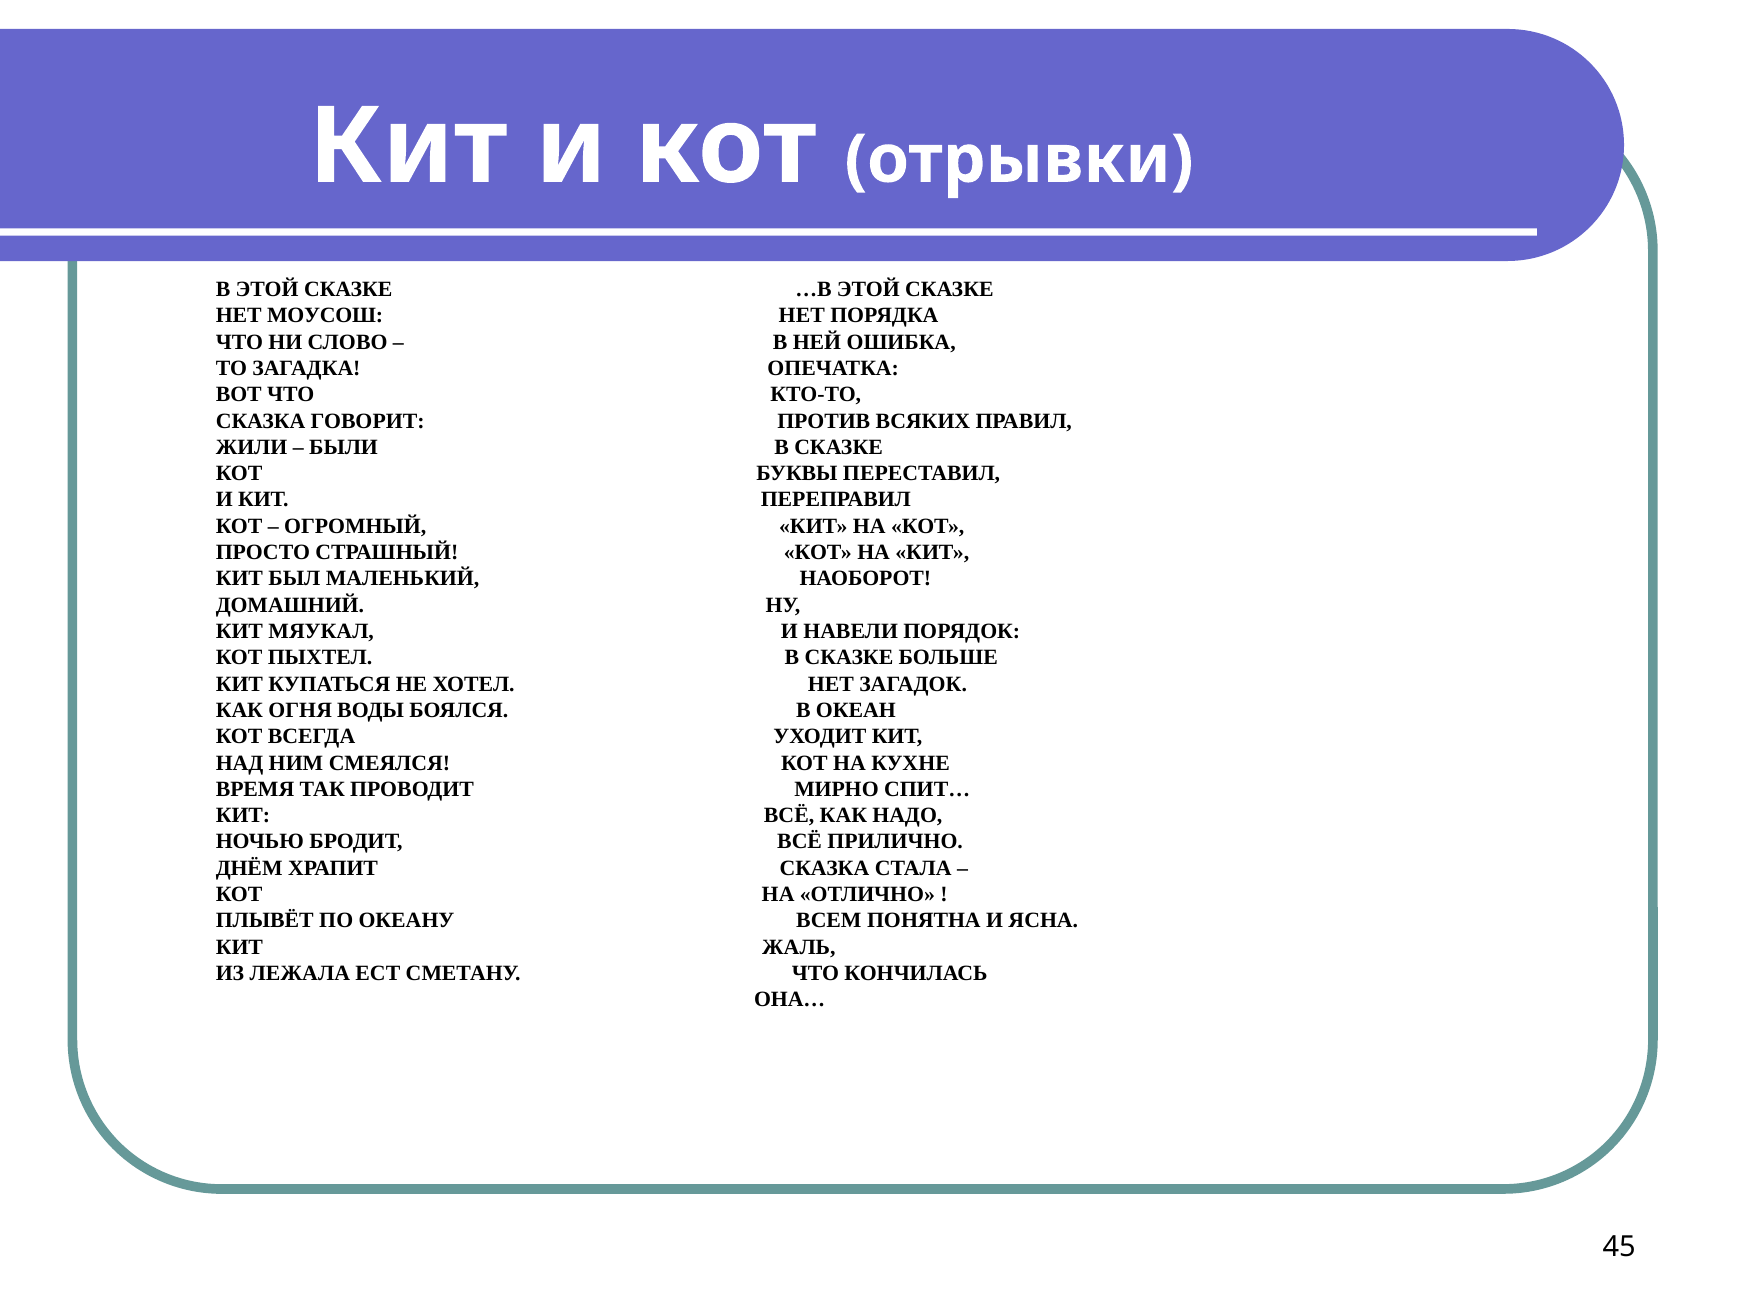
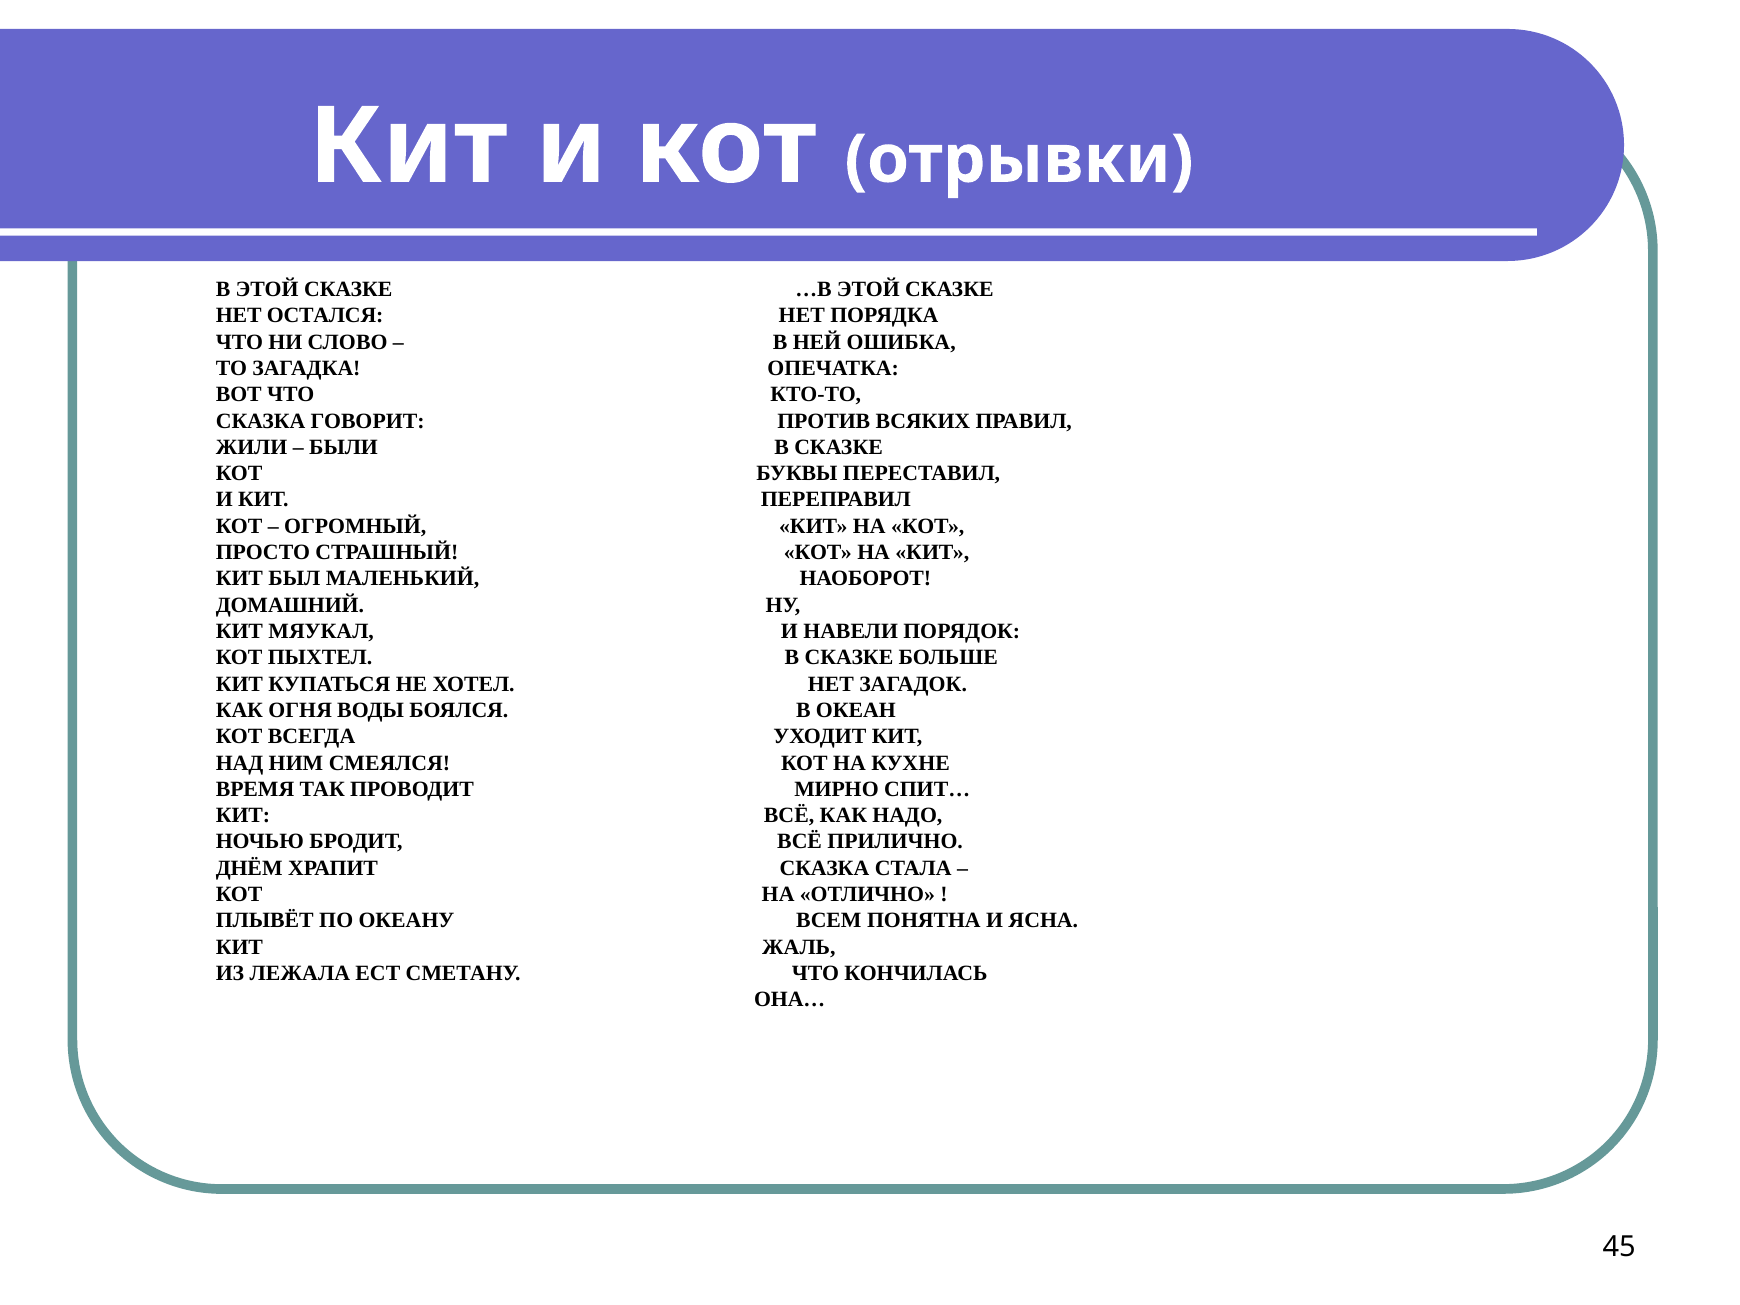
МОУСОШ: МОУСОШ -> ОСТАЛСЯ
